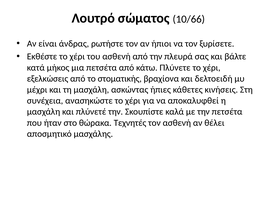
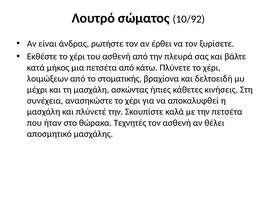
10/66: 10/66 -> 10/92
ήπιοι: ήπιοι -> έρθει
εξελκώσεις: εξελκώσεις -> λοιμώξεων
